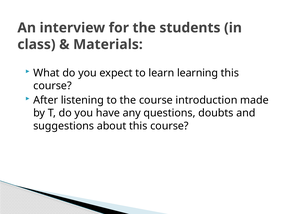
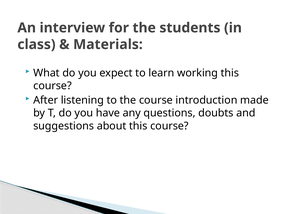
learning: learning -> working
